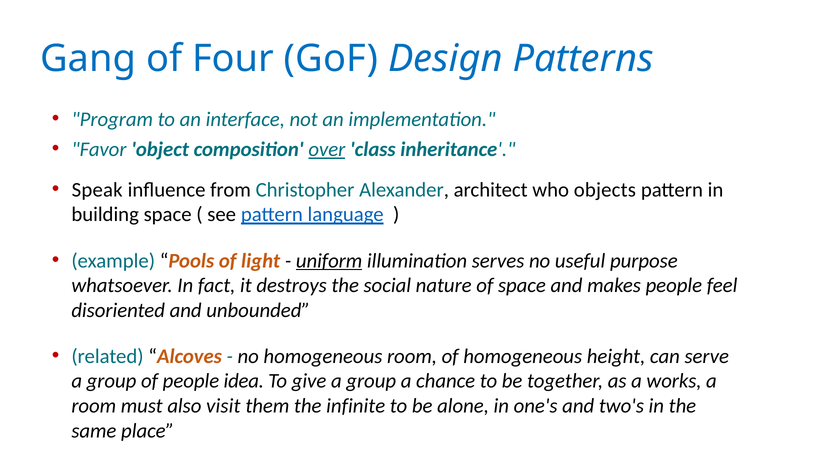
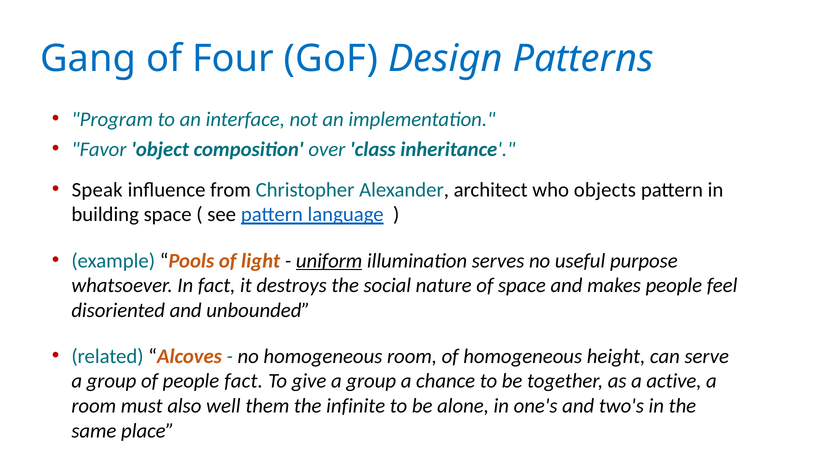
over underline: present -> none
people idea: idea -> fact
works: works -> active
visit: visit -> well
